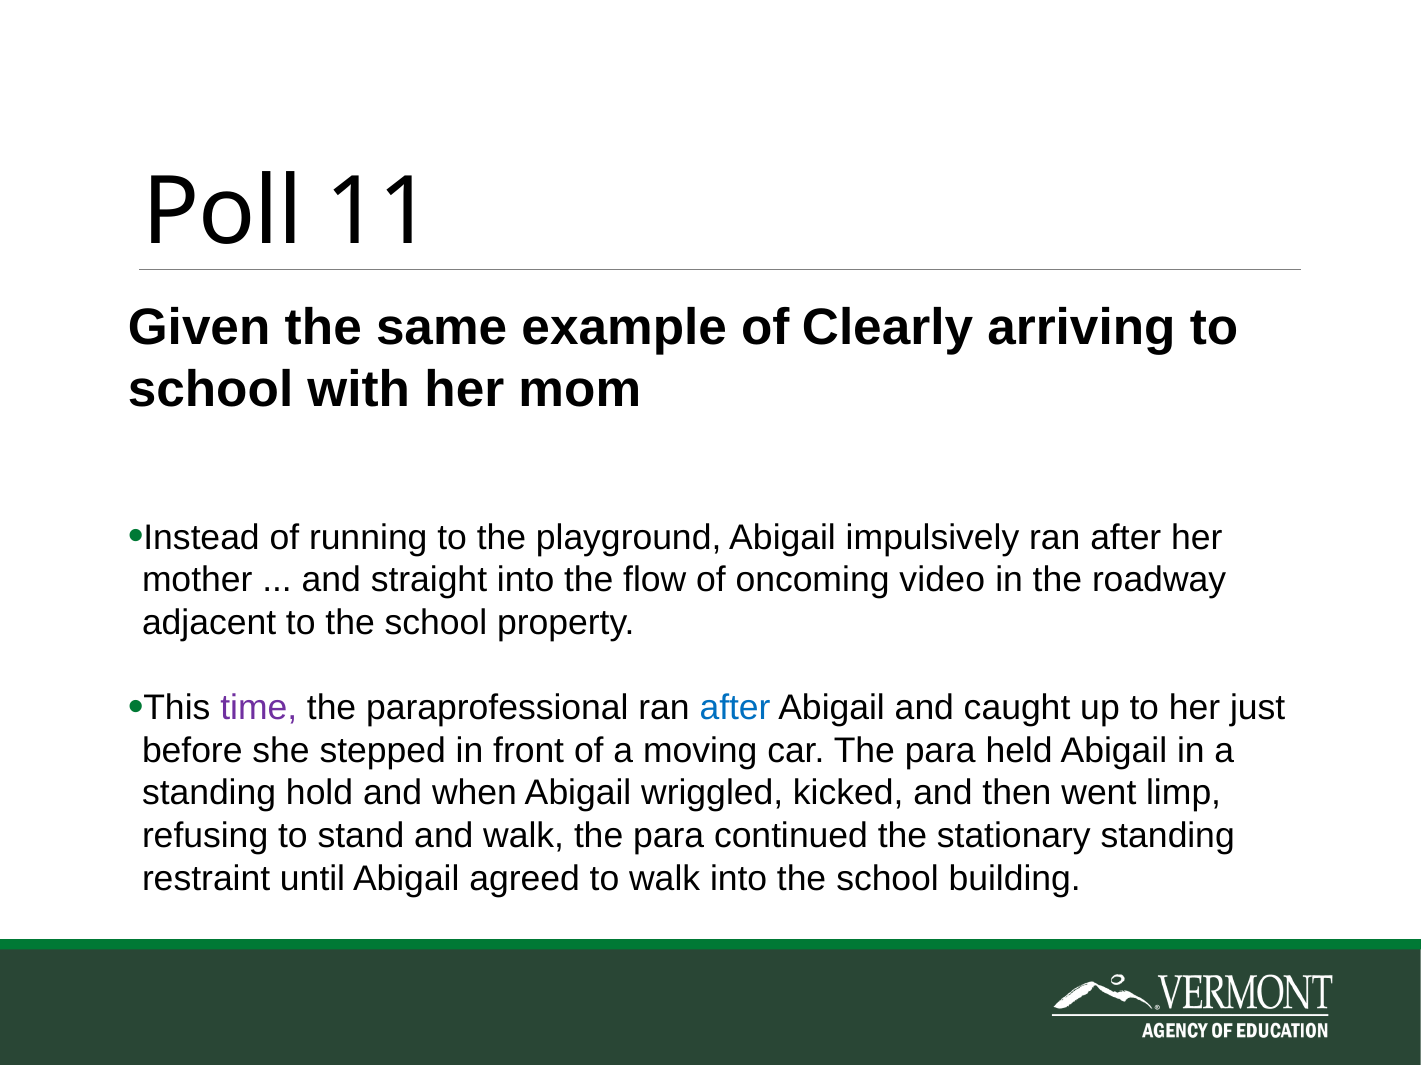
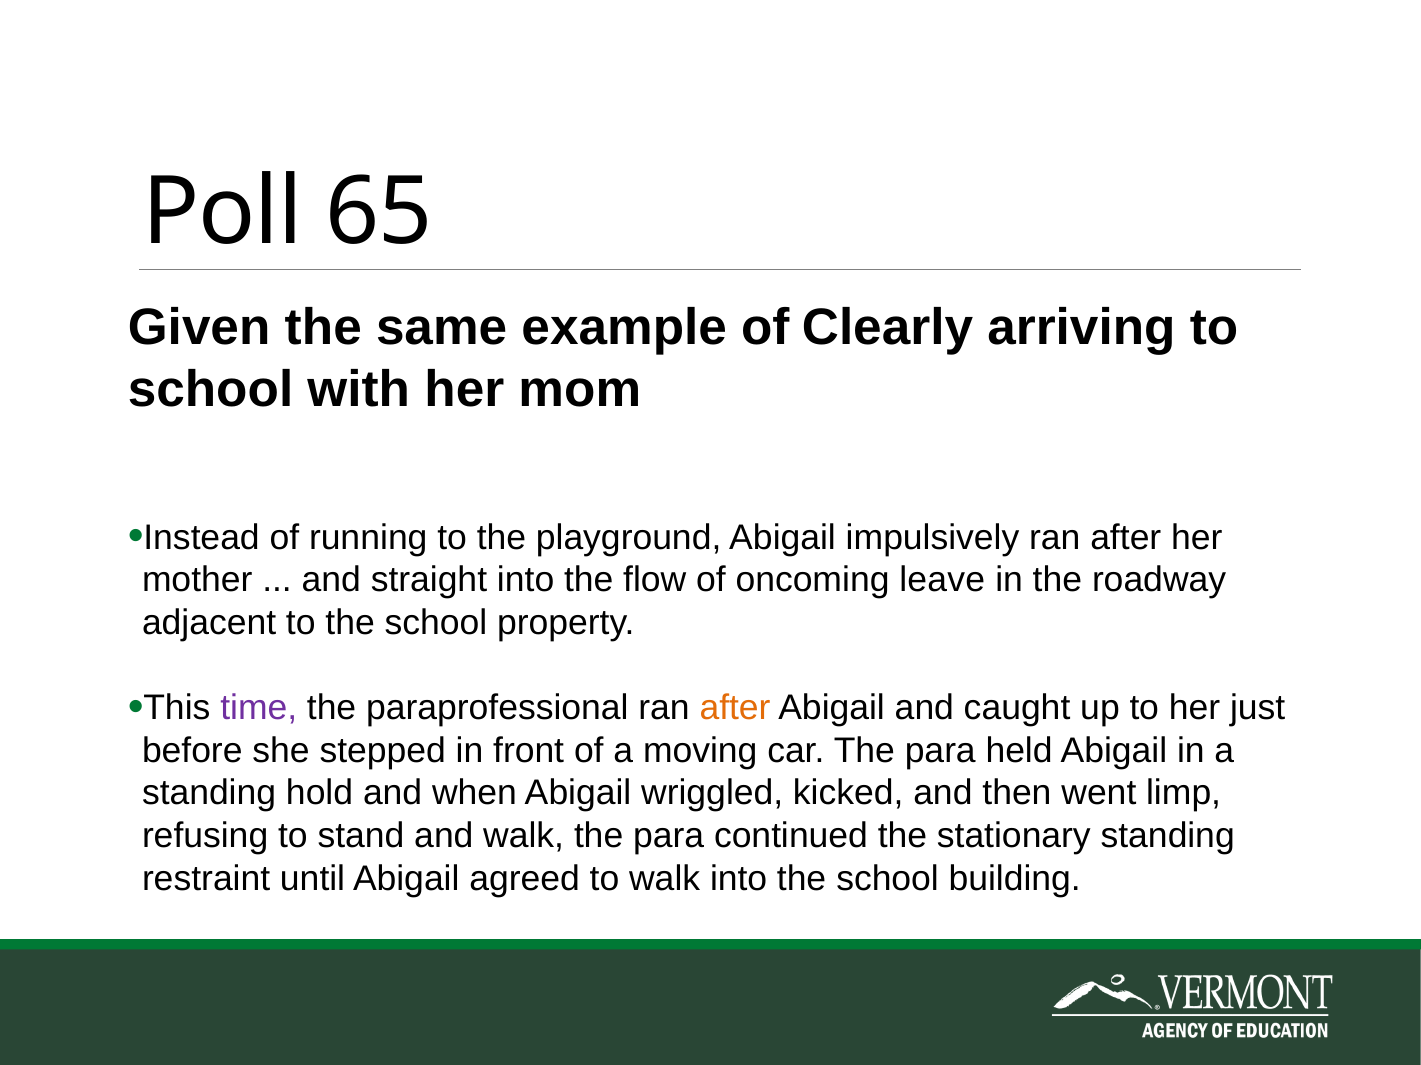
11: 11 -> 65
video: video -> leave
after at (735, 708) colour: blue -> orange
